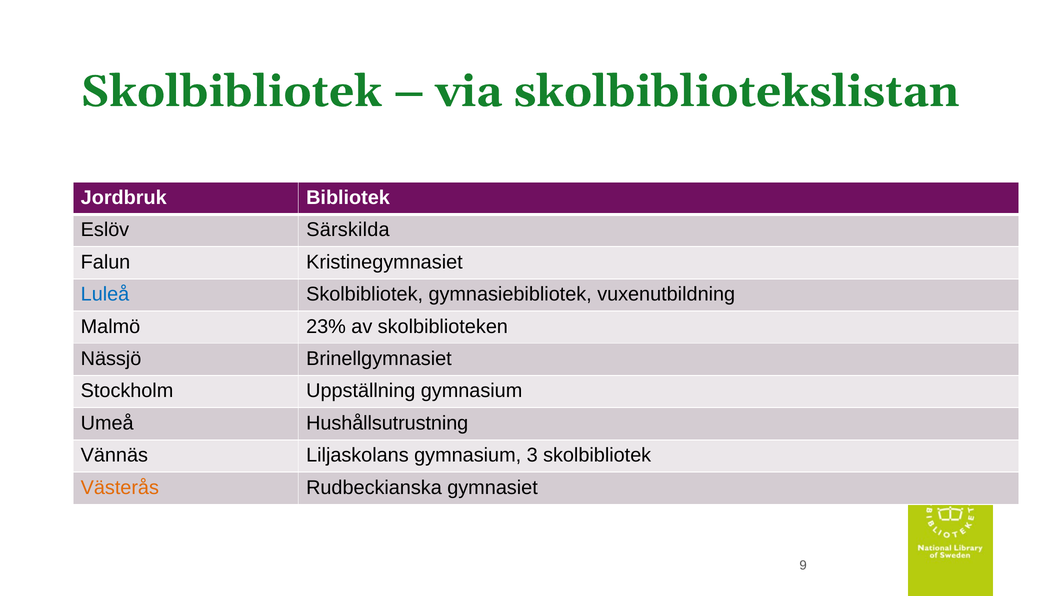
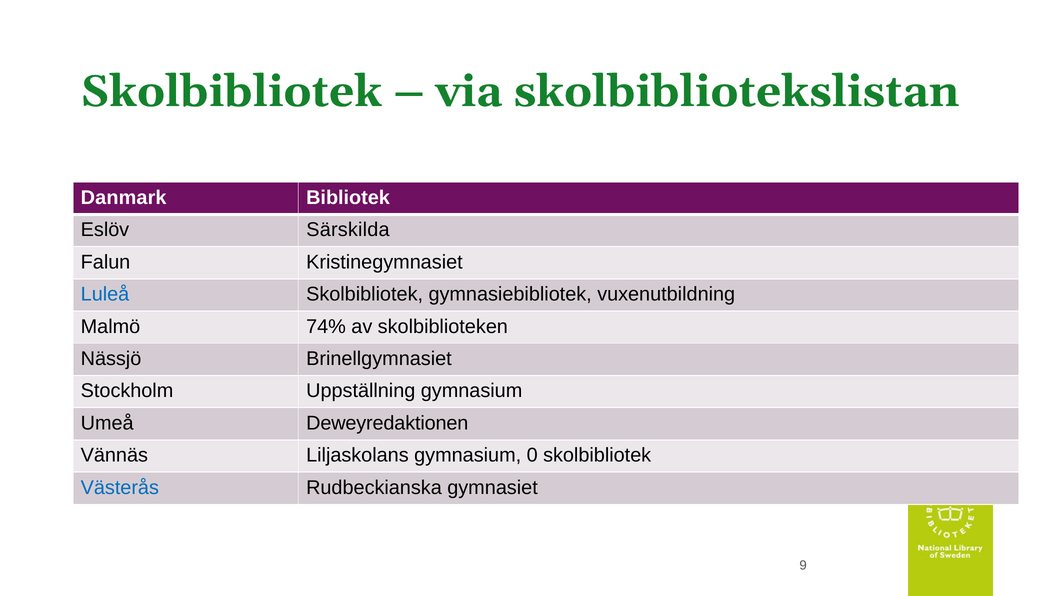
Jordbruk: Jordbruk -> Danmark
23%: 23% -> 74%
Hushållsutrustning: Hushållsutrustning -> Deweyredaktionen
3: 3 -> 0
Västerås colour: orange -> blue
